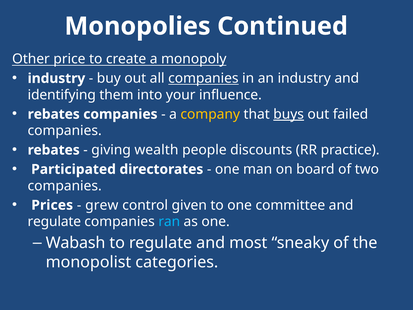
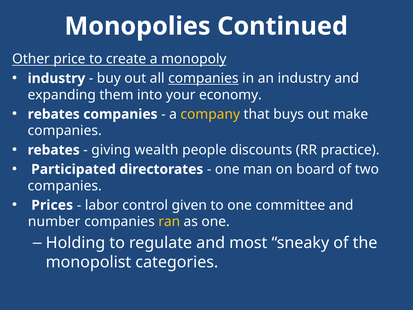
identifying: identifying -> expanding
influence: influence -> economy
buys underline: present -> none
failed: failed -> make
grew: grew -> labor
regulate at (54, 221): regulate -> number
ran colour: light blue -> yellow
Wabash: Wabash -> Holding
